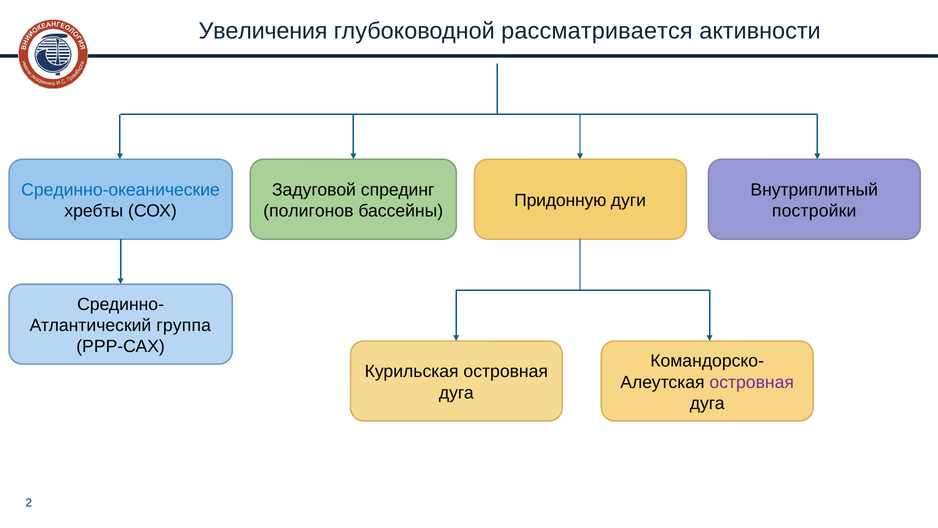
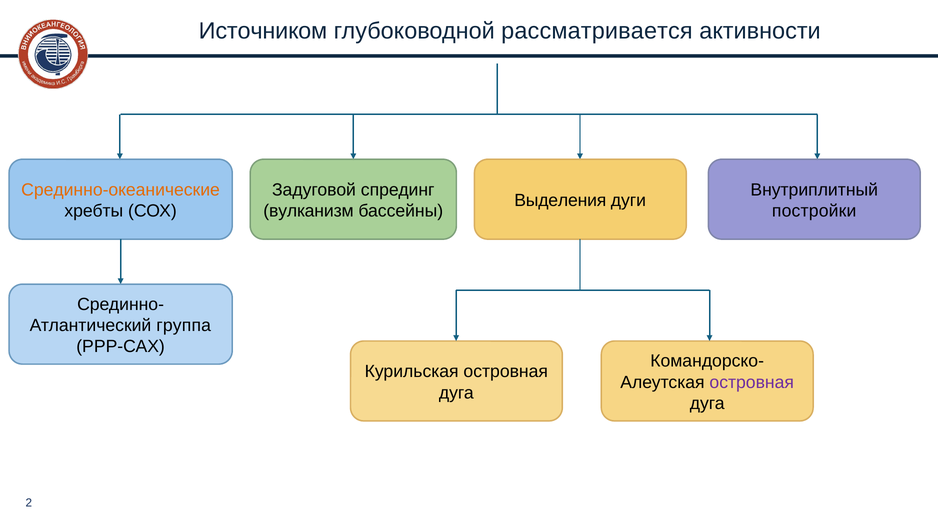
Увеличения: Увеличения -> Источником
Срединно-океанические colour: blue -> orange
Придонную: Придонную -> Выделения
полигонов: полигонов -> вулканизм
